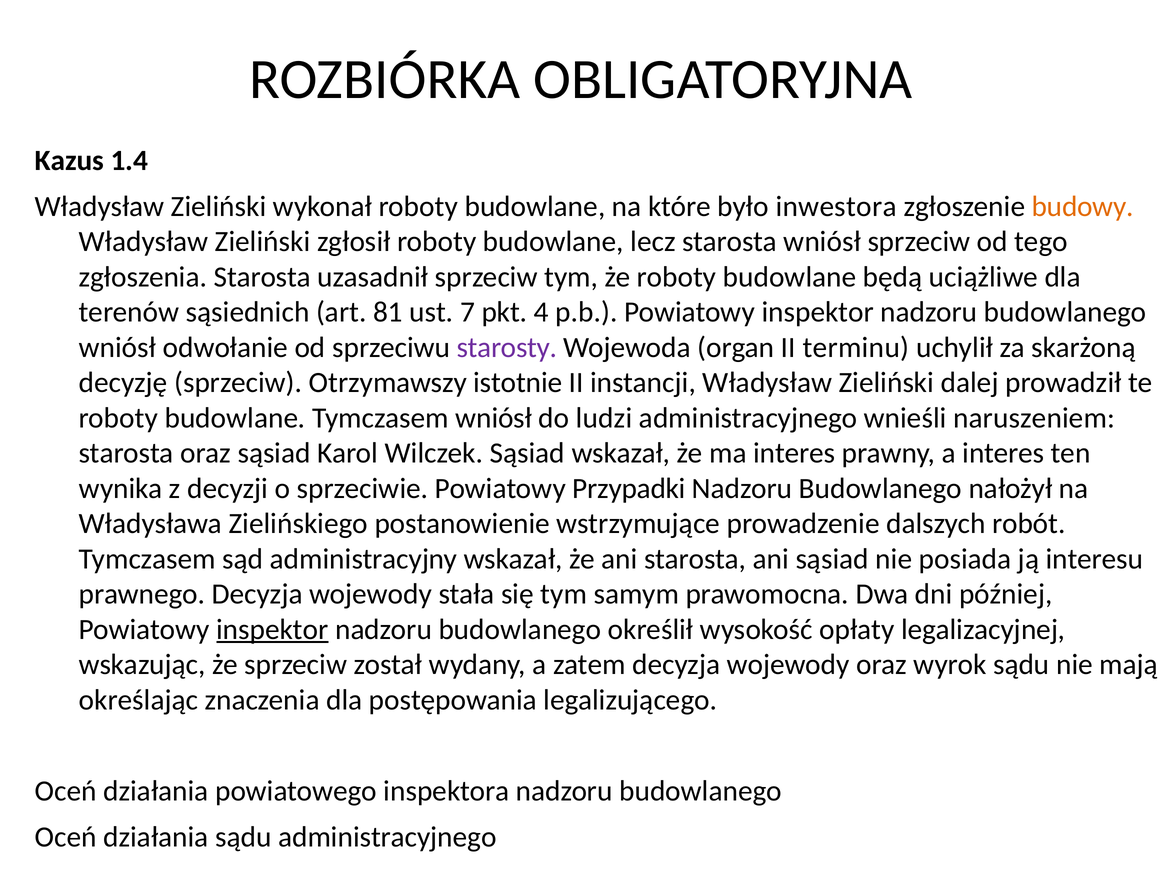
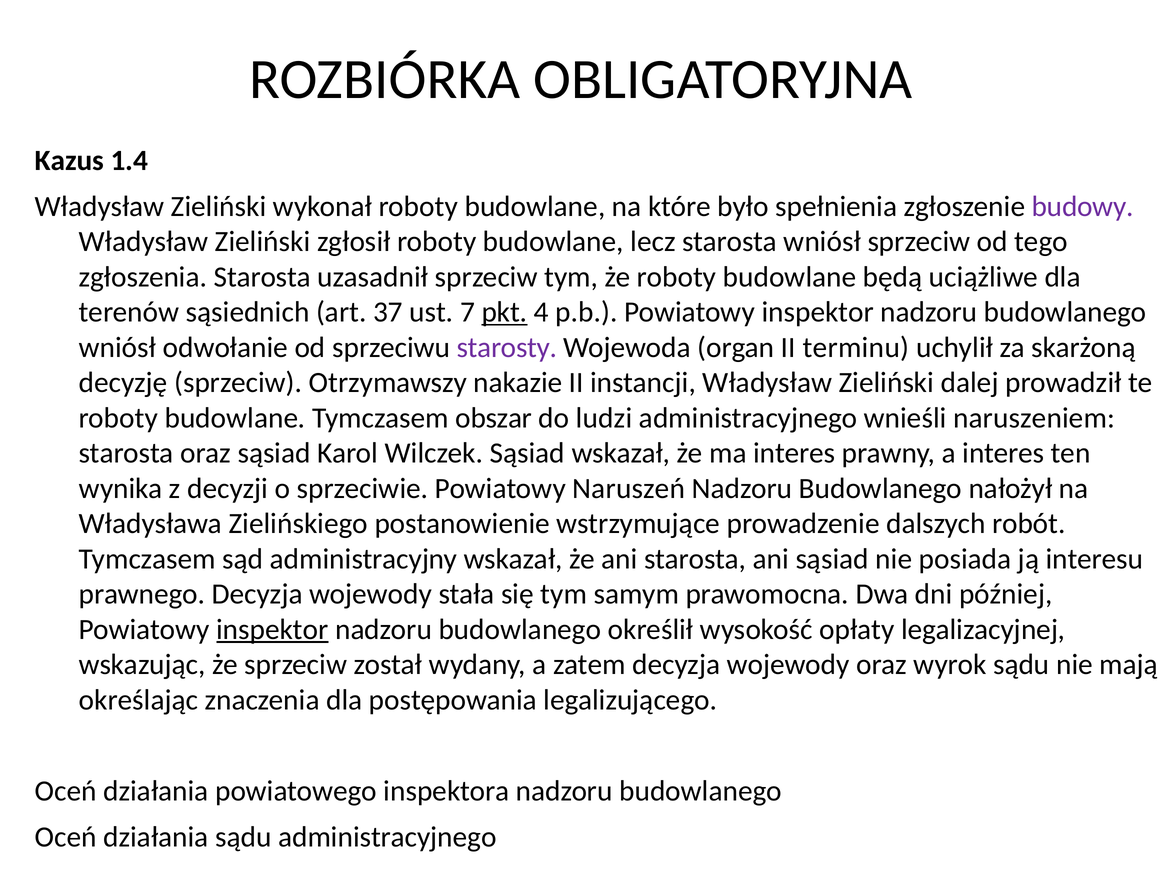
inwestora: inwestora -> spełnienia
budowy colour: orange -> purple
81: 81 -> 37
pkt underline: none -> present
istotnie: istotnie -> nakazie
Tymczasem wniósł: wniósł -> obszar
Przypadki: Przypadki -> Naruszeń
